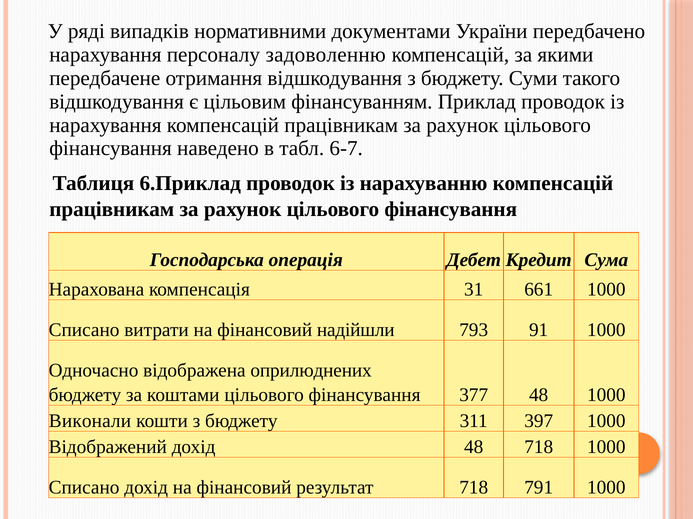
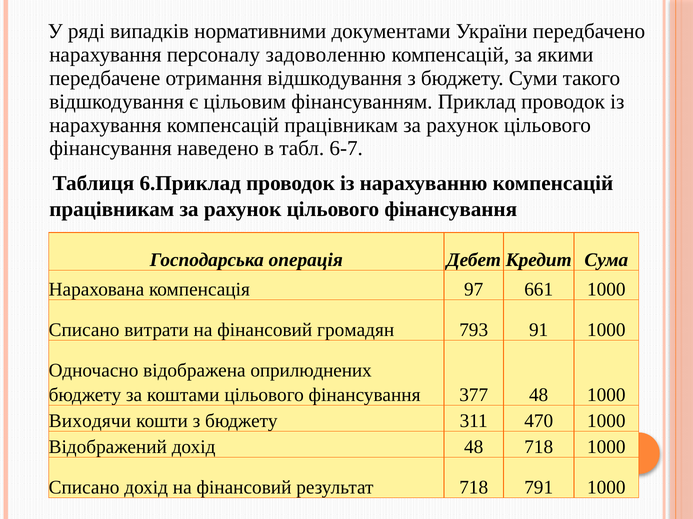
31: 31 -> 97
надійшли: надійшли -> громадян
Виконали: Виконали -> Виходячи
397: 397 -> 470
